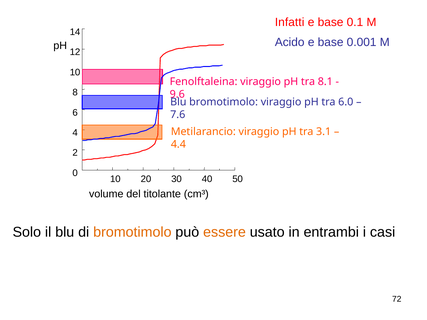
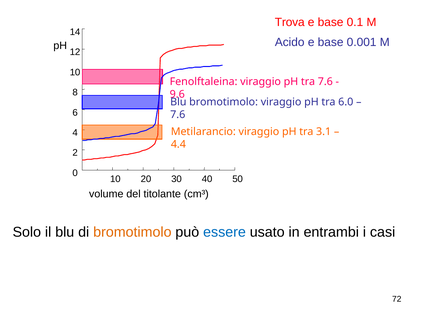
Infatti: Infatti -> Trova
tra 8.1: 8.1 -> 7.6
essere colour: orange -> blue
